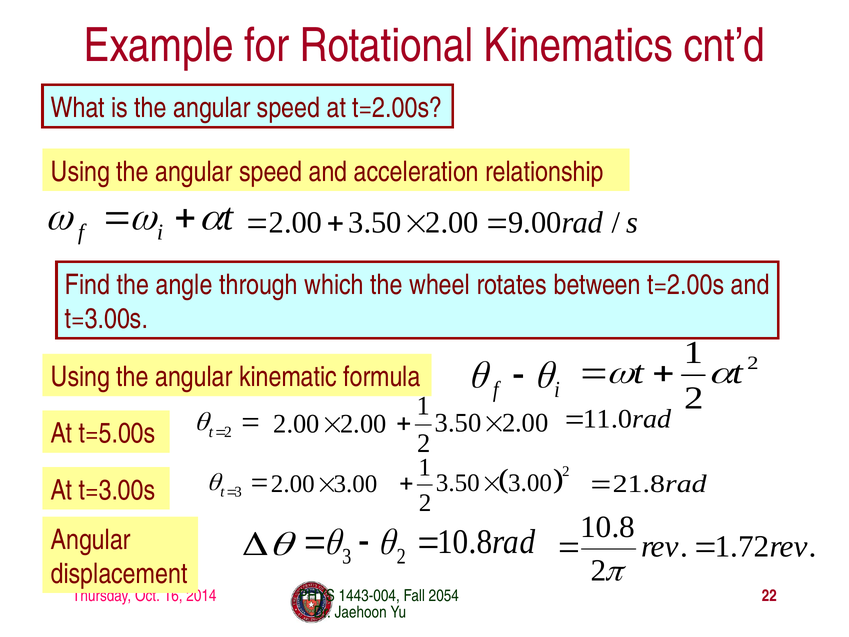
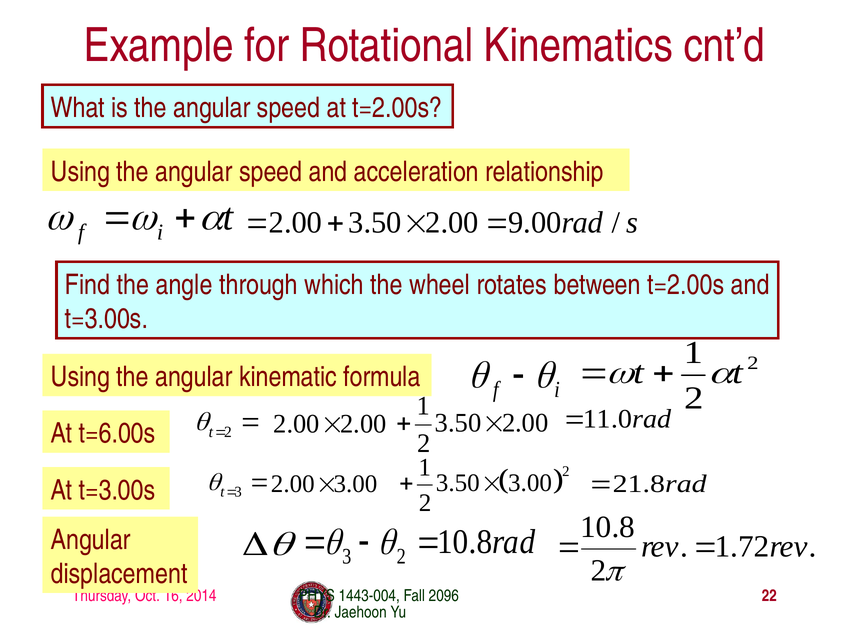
t=5.00s: t=5.00s -> t=6.00s
2054: 2054 -> 2096
